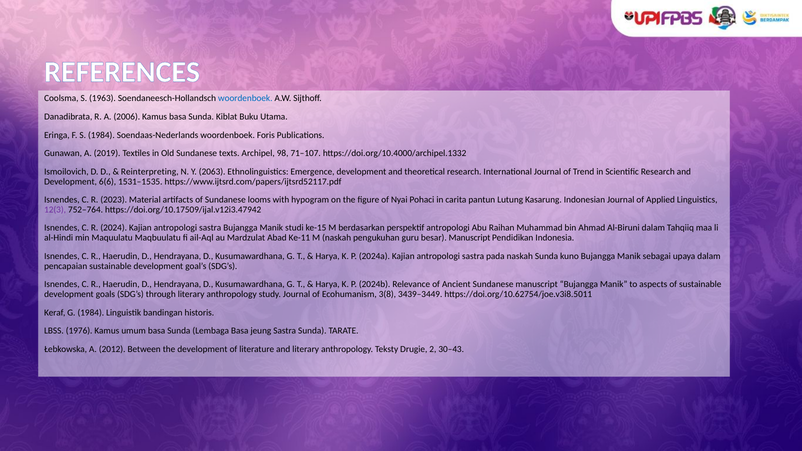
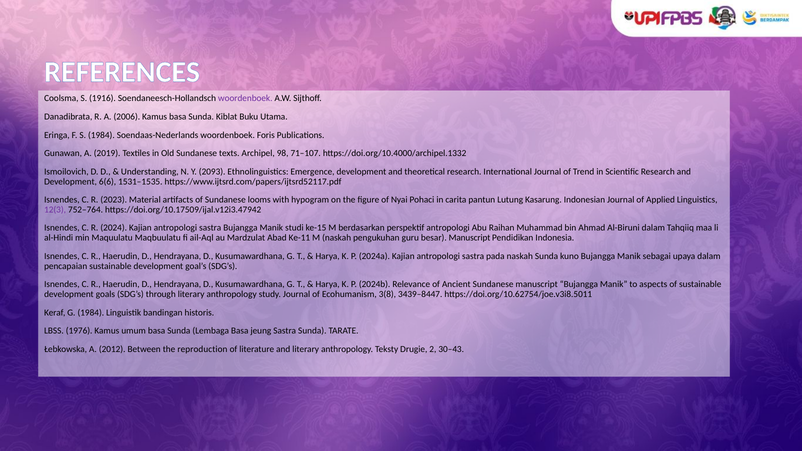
1963: 1963 -> 1916
woordenboek at (245, 98) colour: blue -> purple
Reinterpreting: Reinterpreting -> Understanding
2063: 2063 -> 2093
3439–3449: 3439–3449 -> 3439–8447
the development: development -> reproduction
